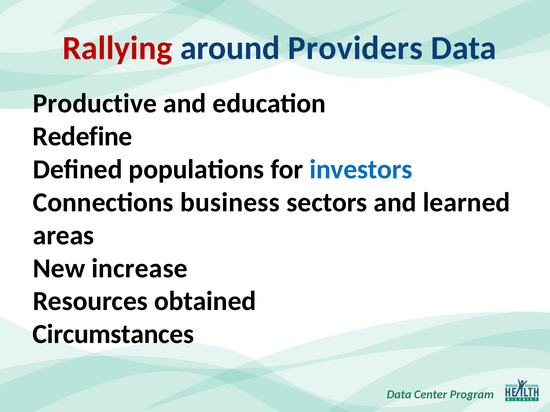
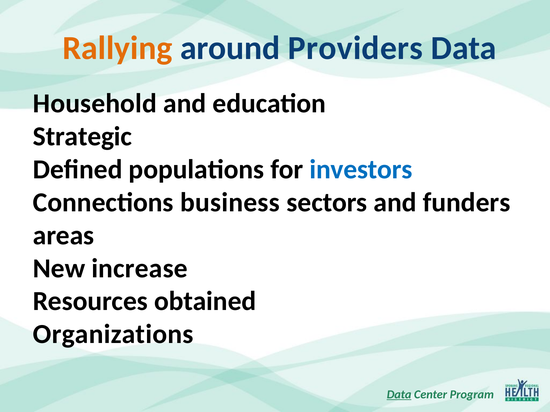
Rallying colour: red -> orange
Productive: Productive -> Household
Redefine: Redefine -> Strategic
learned: learned -> funders
Circumstances: Circumstances -> Organizations
Data at (399, 395) underline: none -> present
